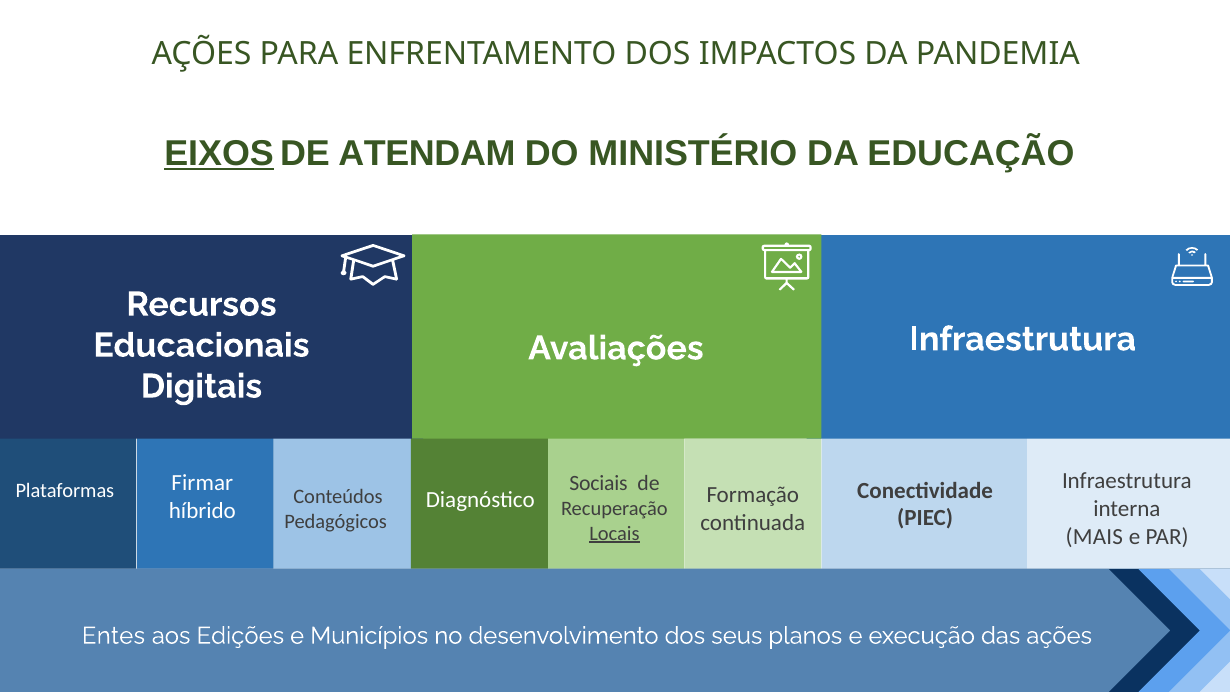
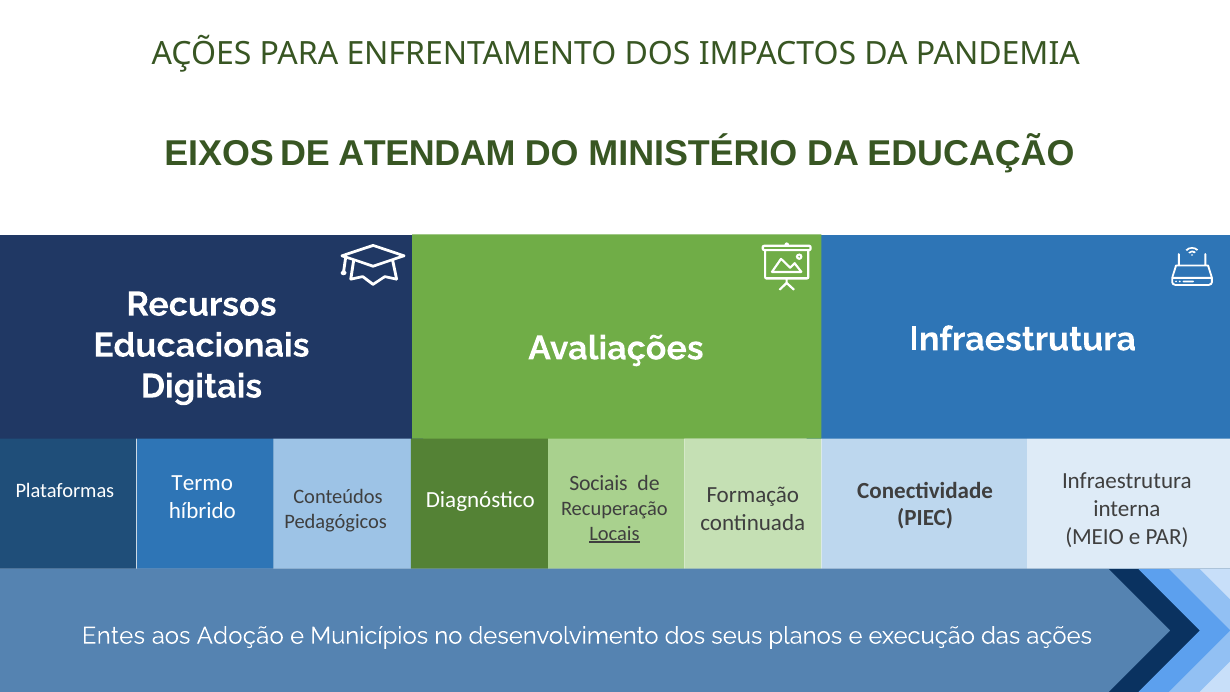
EIXOS underline: present -> none
Firmar: Firmar -> Termo
MAIS: MAIS -> MEIO
Edições: Edições -> Adoção
